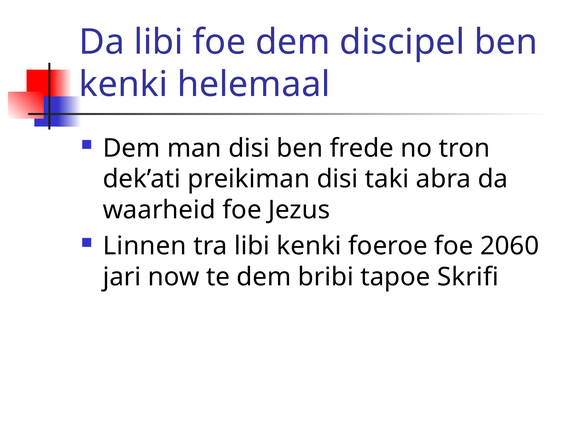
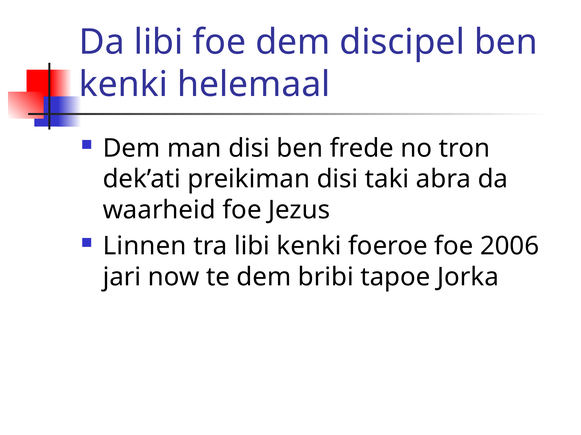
2060: 2060 -> 2006
Skrifi: Skrifi -> Jorka
